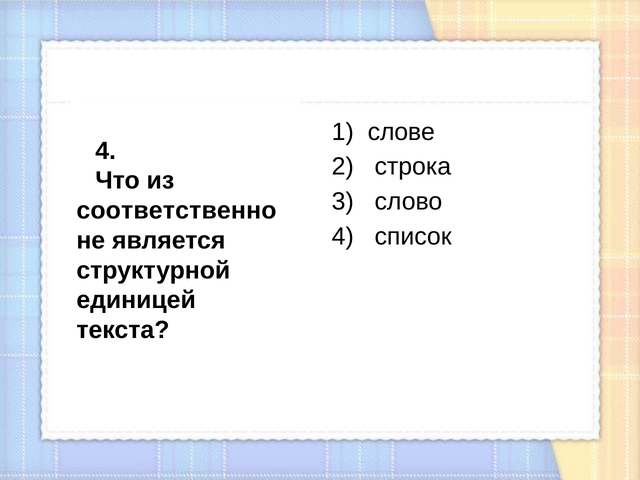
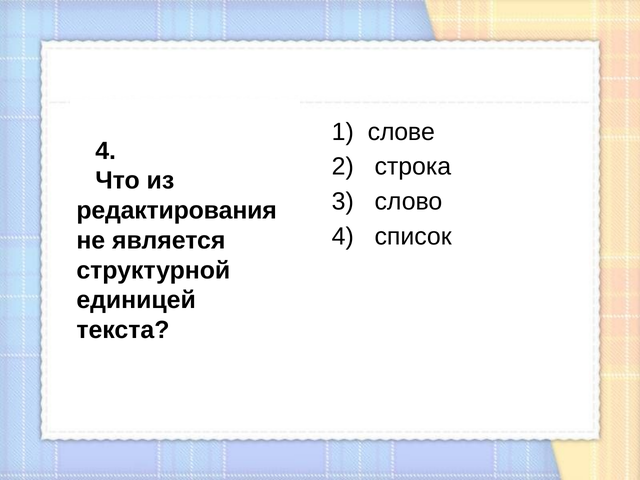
соответственно: соответственно -> редактирования
